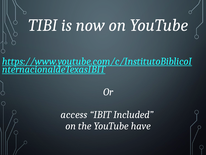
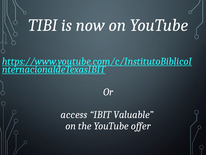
Included: Included -> Valuable
have: have -> offer
